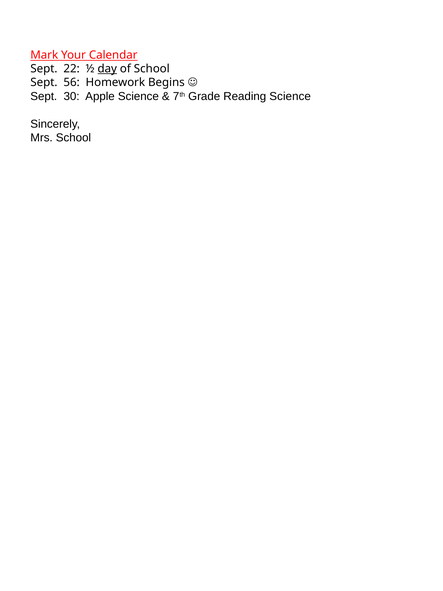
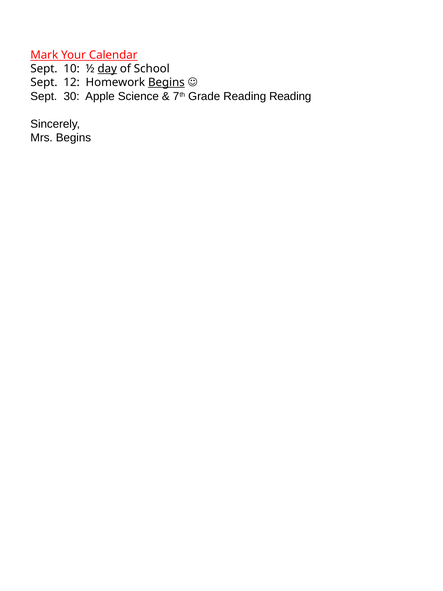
22: 22 -> 10
56: 56 -> 12
Begins at (166, 82) underline: none -> present
Reading Science: Science -> Reading
Mrs School: School -> Begins
